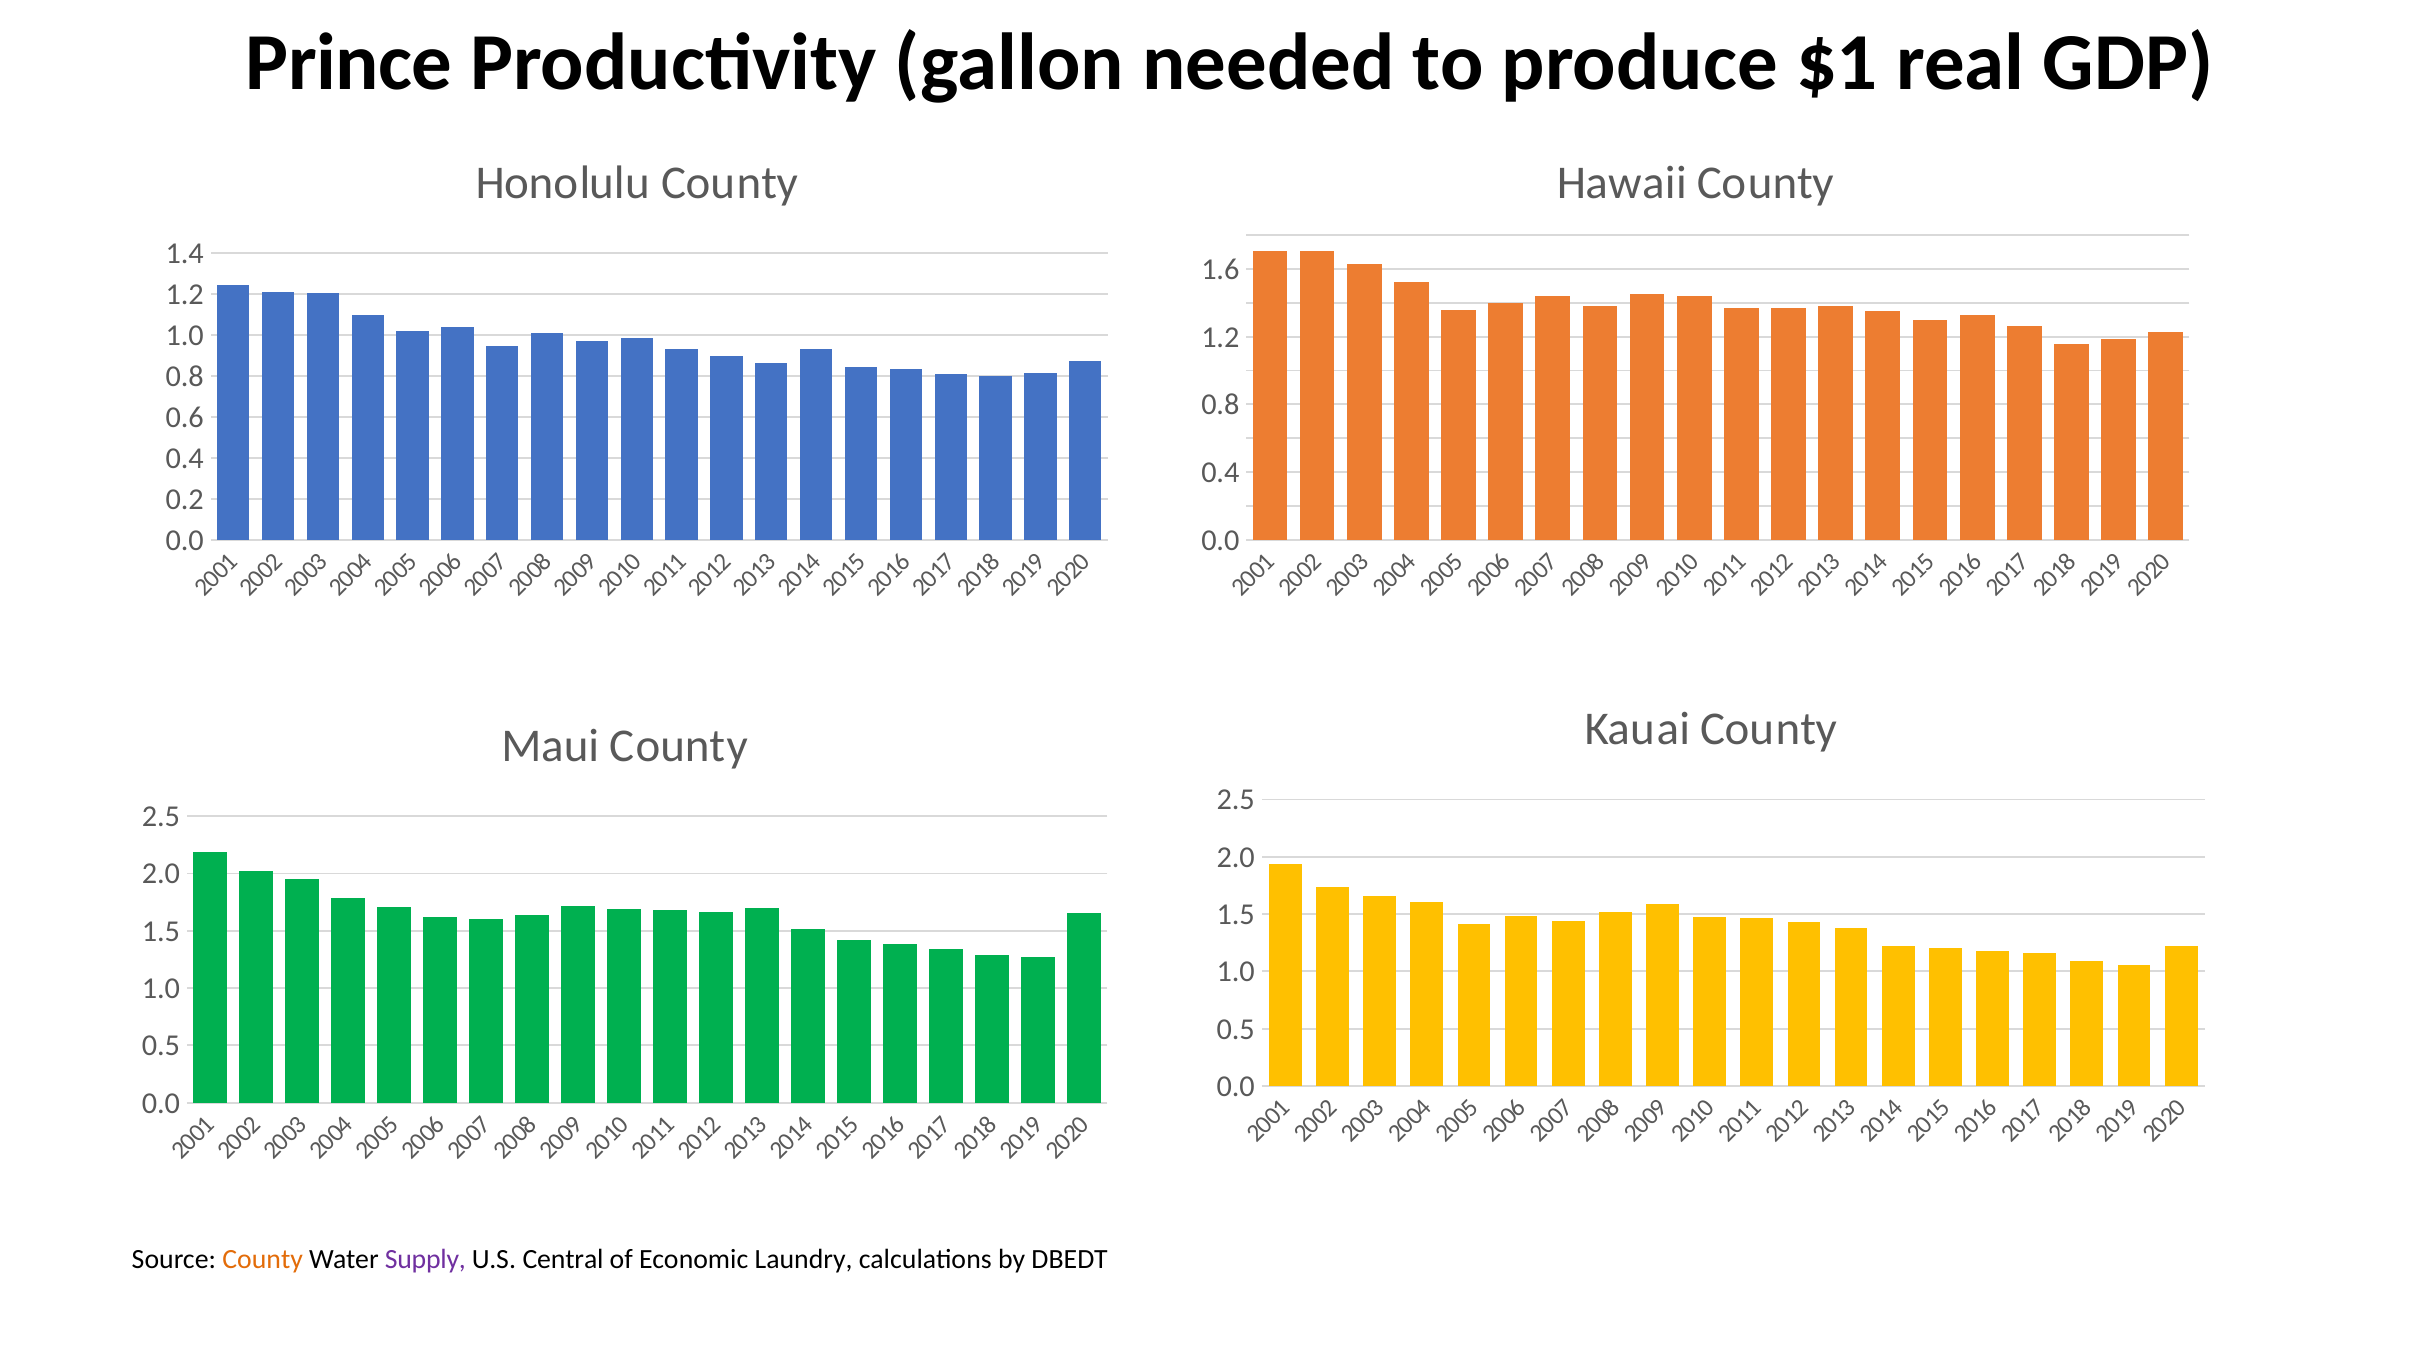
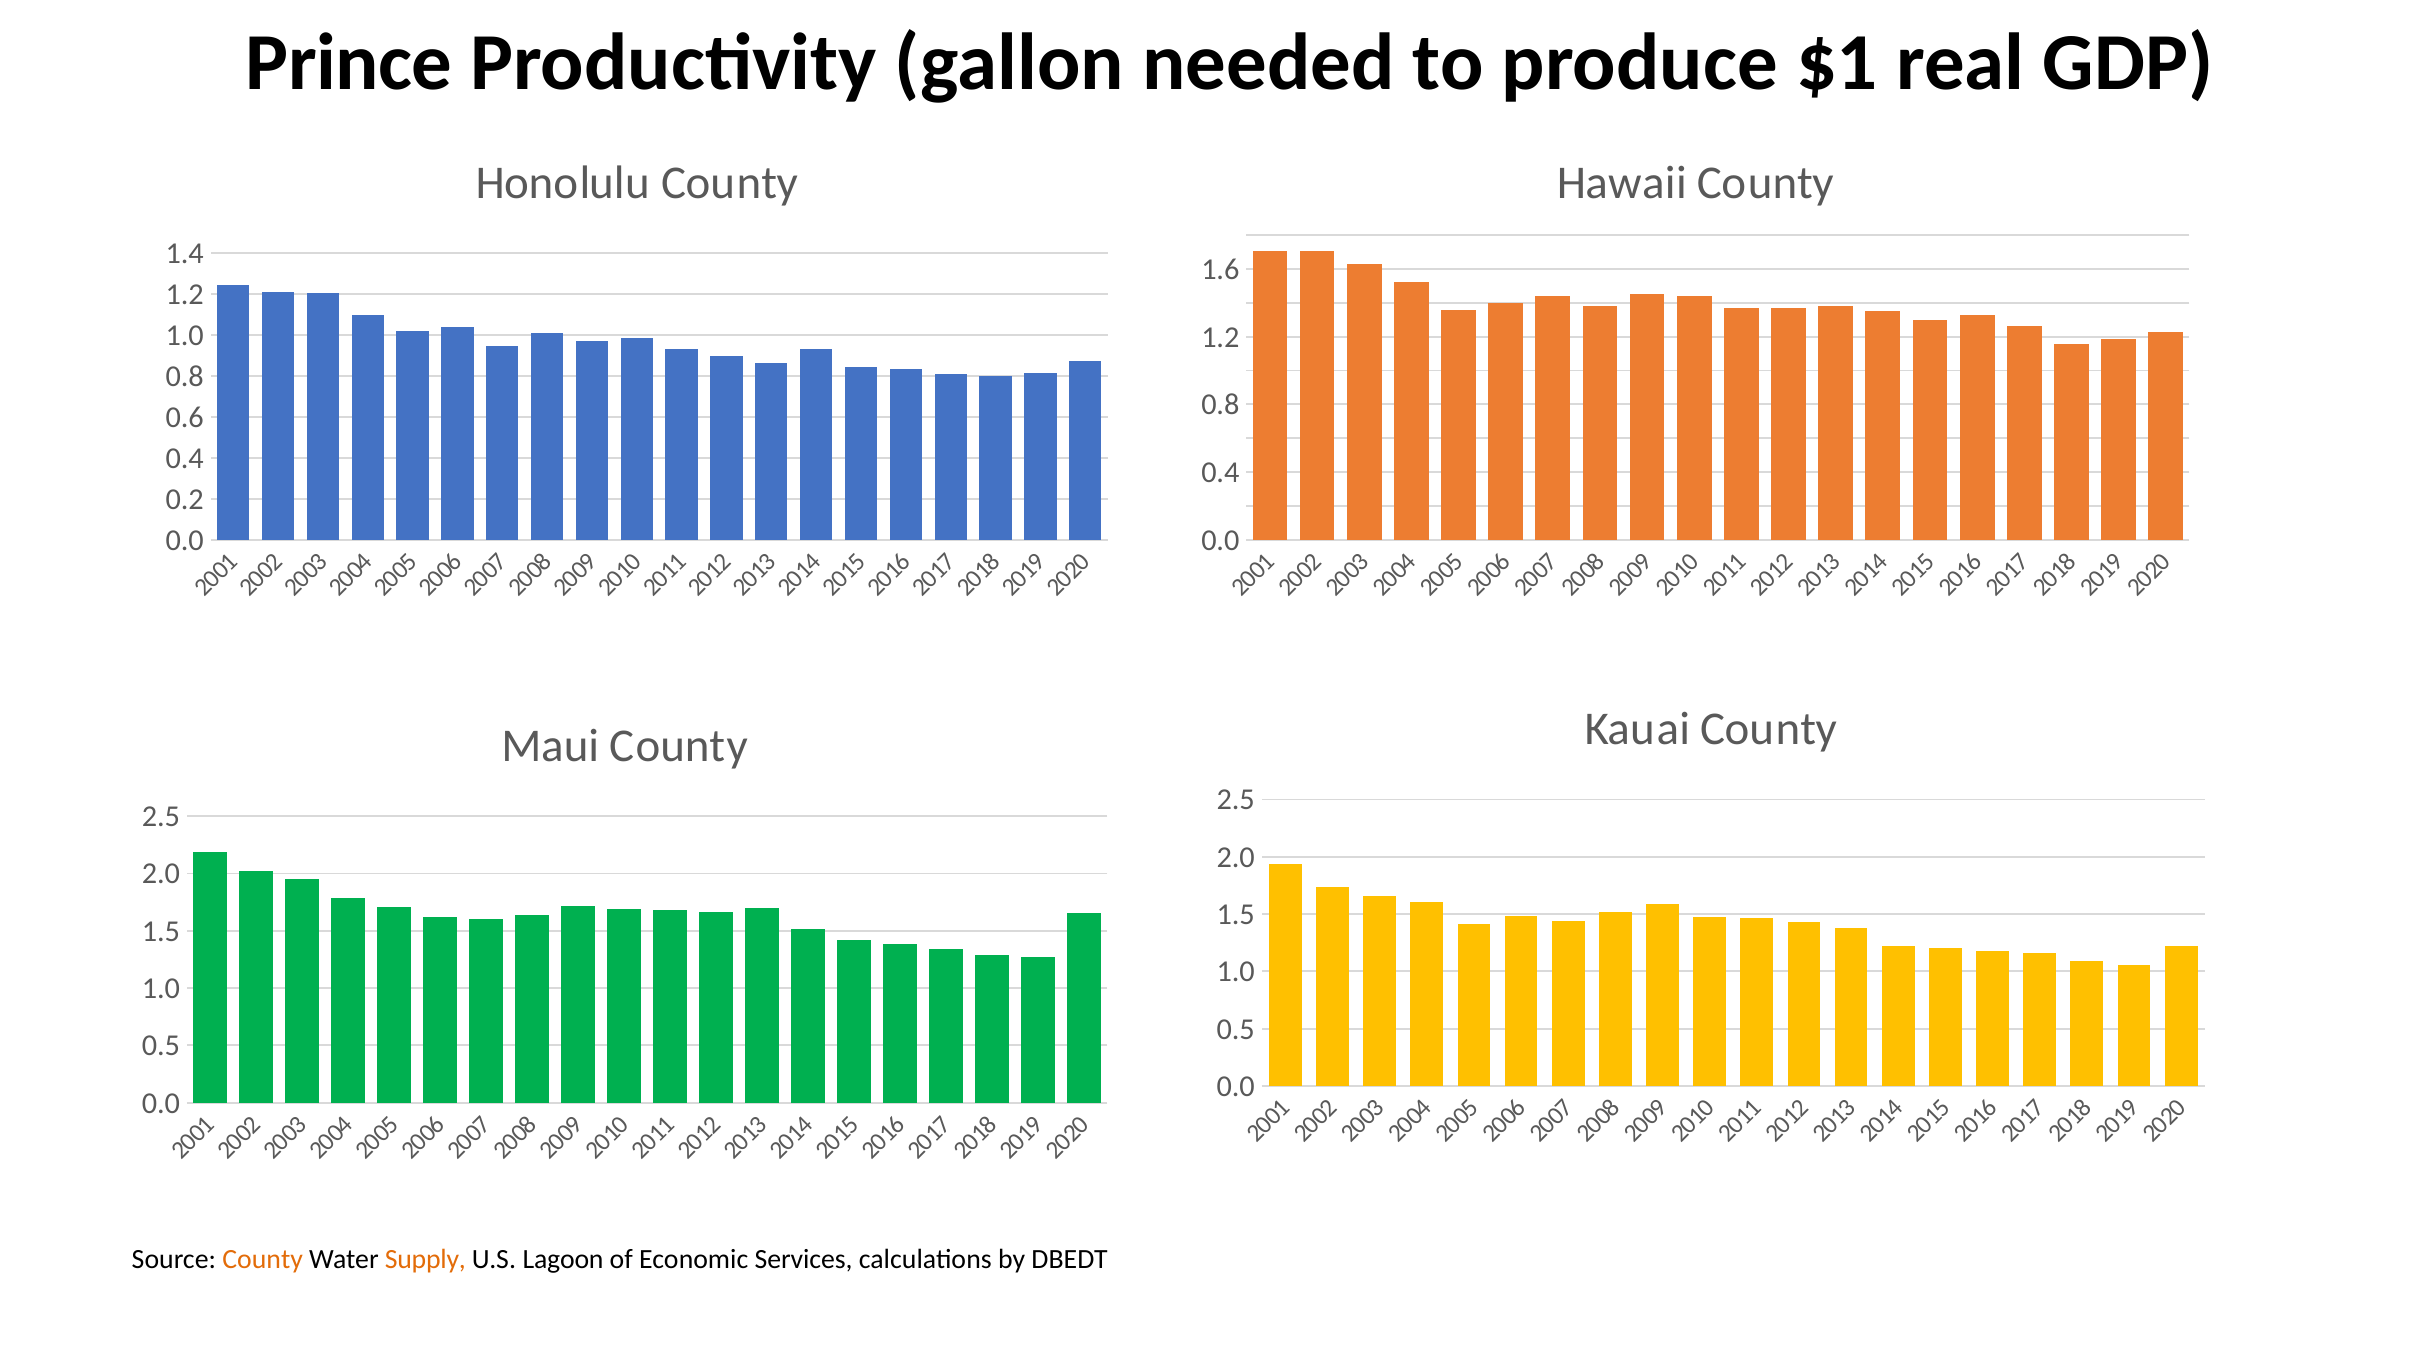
Supply colour: purple -> orange
Central: Central -> Lagoon
Laundry: Laundry -> Services
